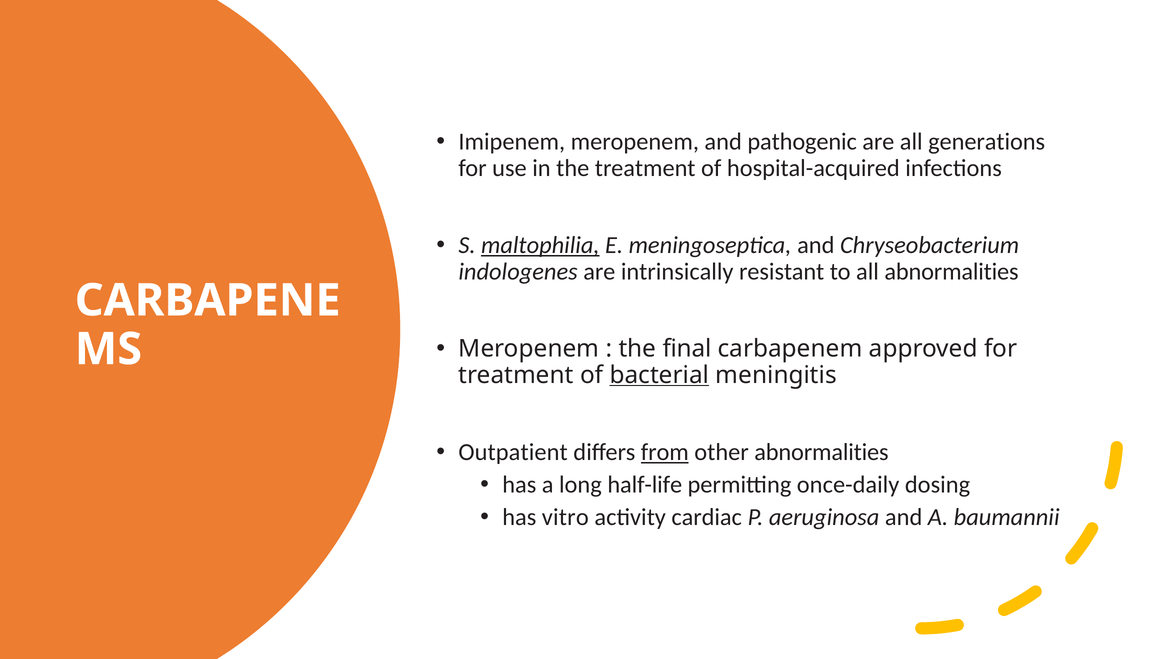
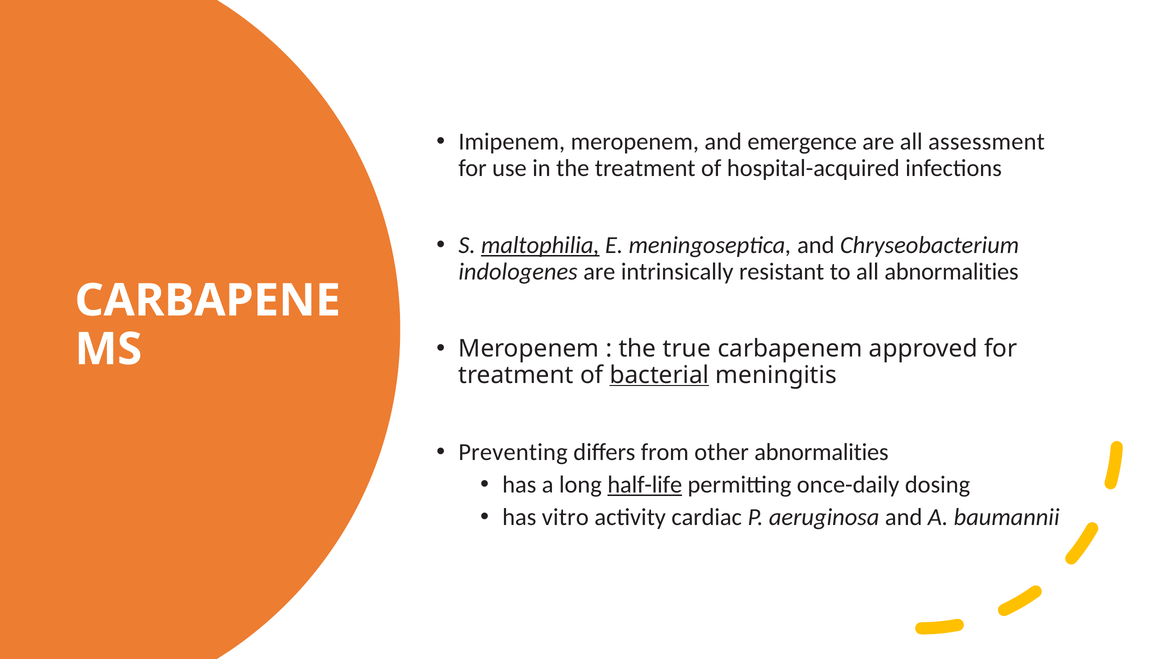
pathogenic: pathogenic -> emergence
generations: generations -> assessment
final: final -> true
Outpatient: Outpatient -> Preventing
from underline: present -> none
half-life underline: none -> present
